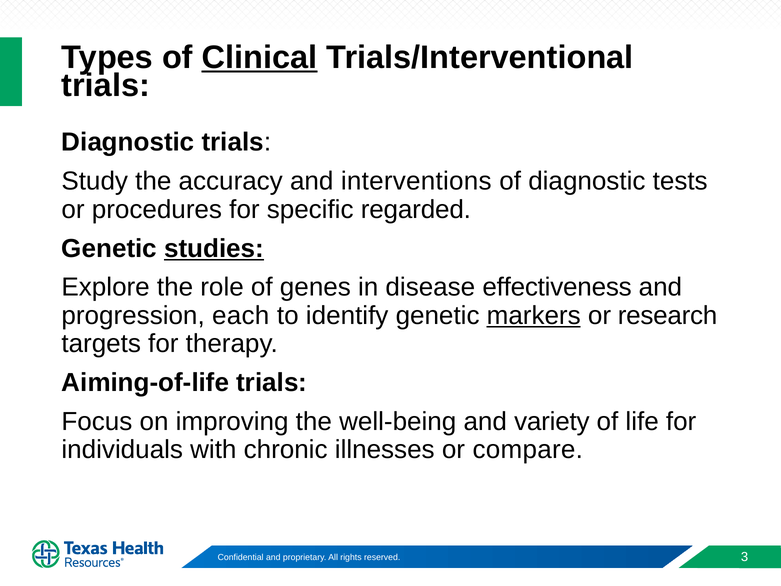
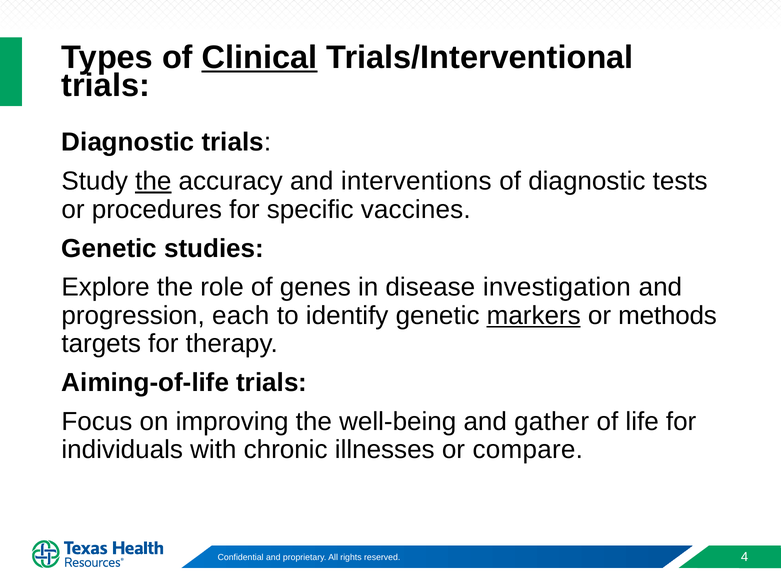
the at (153, 181) underline: none -> present
regarded: regarded -> vaccines
studies underline: present -> none
effectiveness: effectiveness -> investigation
research: research -> methods
variety: variety -> gather
3: 3 -> 4
